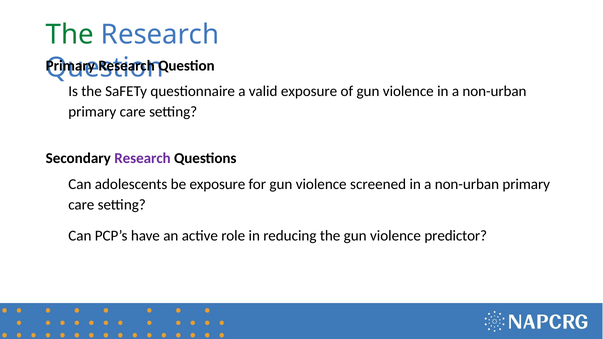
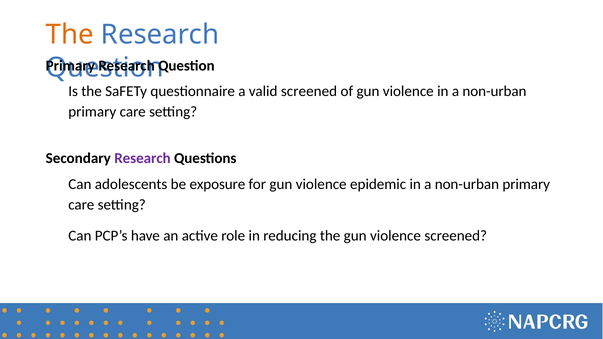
The at (70, 35) colour: green -> orange
valid exposure: exposure -> screened
screened: screened -> epidemic
violence predictor: predictor -> screened
